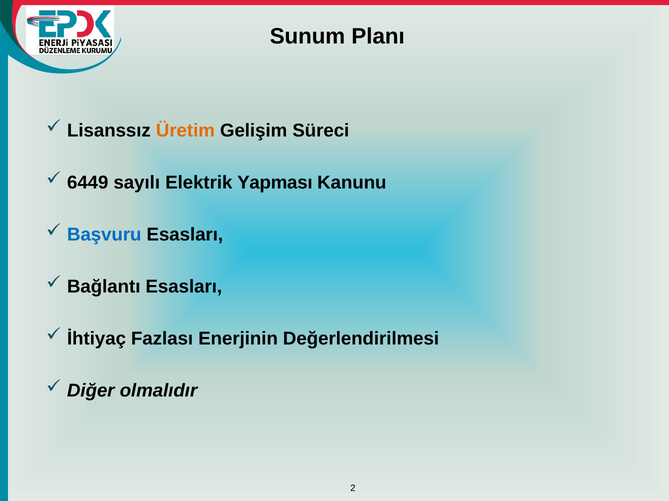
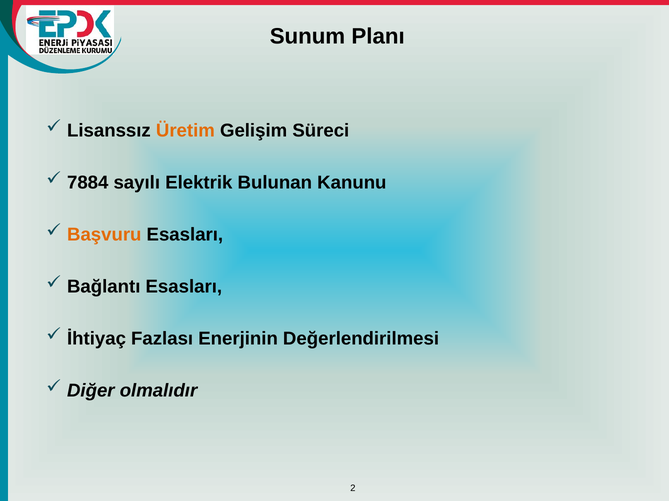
6449: 6449 -> 7884
Yapması: Yapması -> Bulunan
Başvuru colour: blue -> orange
